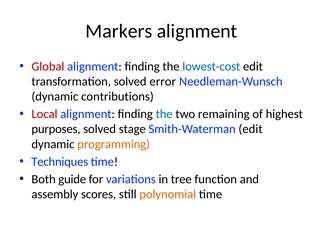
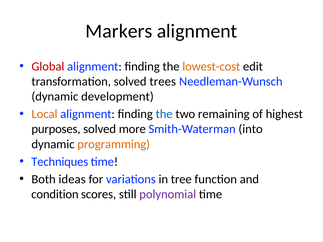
lowest-cost colour: blue -> orange
error: error -> trees
contributions: contributions -> development
Local colour: red -> orange
stage: stage -> more
Smith-Waterman edit: edit -> into
guide: guide -> ideas
assembly: assembly -> condition
polynomial colour: orange -> purple
